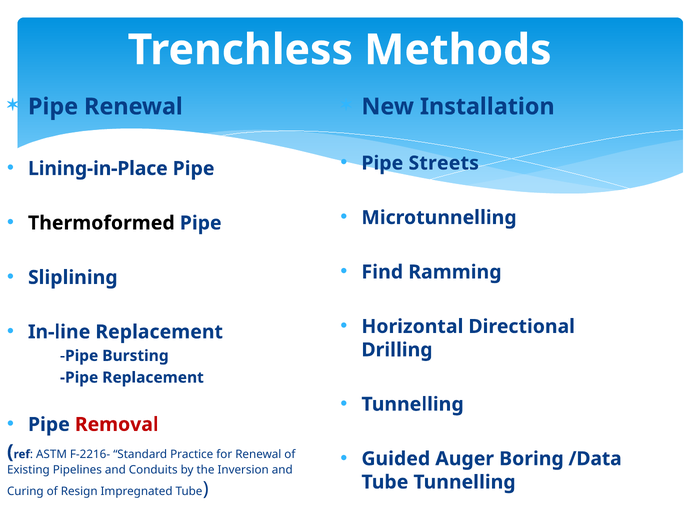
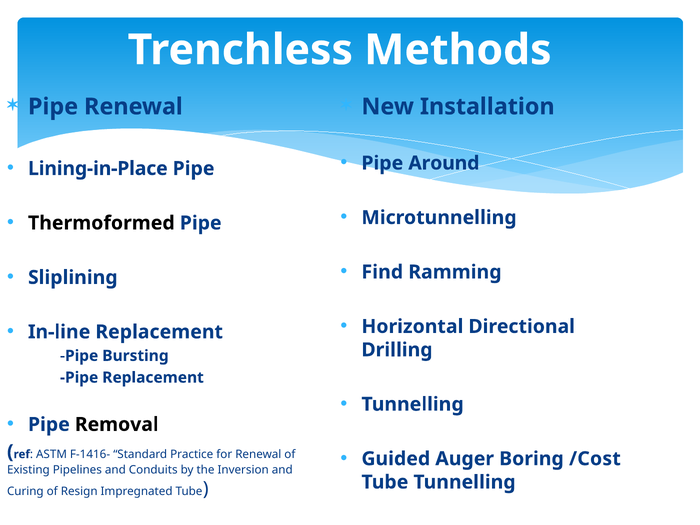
Streets: Streets -> Around
Removal colour: red -> black
F-2216-: F-2216- -> F-1416-
/Data: /Data -> /Cost
